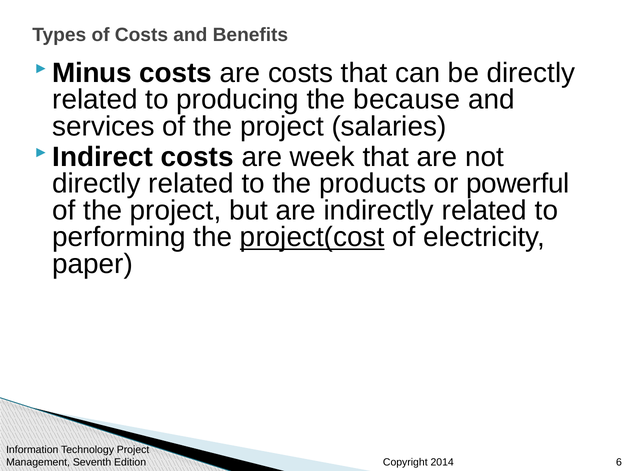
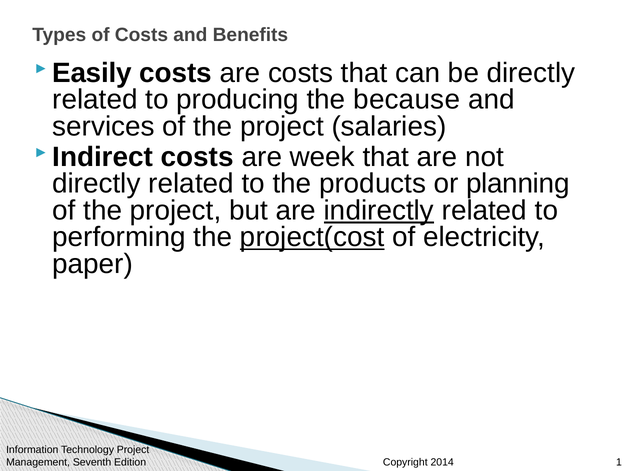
Minus: Minus -> Easily
powerful: powerful -> planning
indirectly underline: none -> present
6: 6 -> 1
